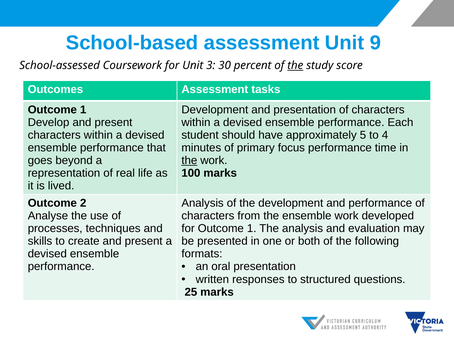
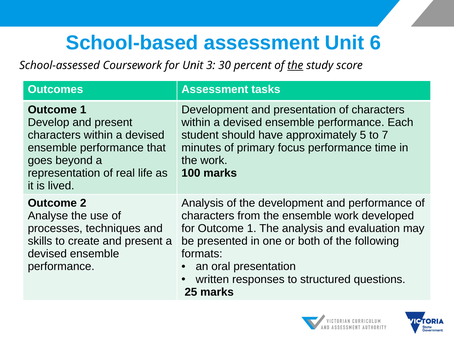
9: 9 -> 6
4: 4 -> 7
the at (189, 161) underline: present -> none
